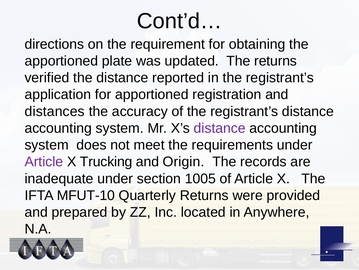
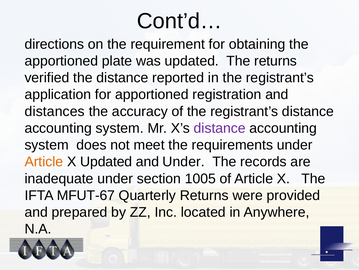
Article at (44, 161) colour: purple -> orange
X Trucking: Trucking -> Updated
and Origin: Origin -> Under
MFUT-10: MFUT-10 -> MFUT-67
